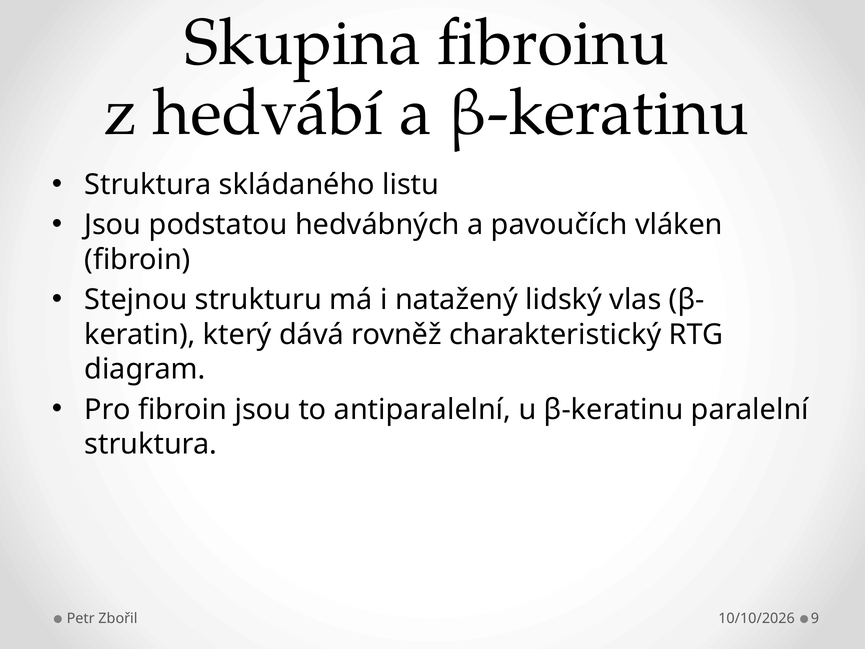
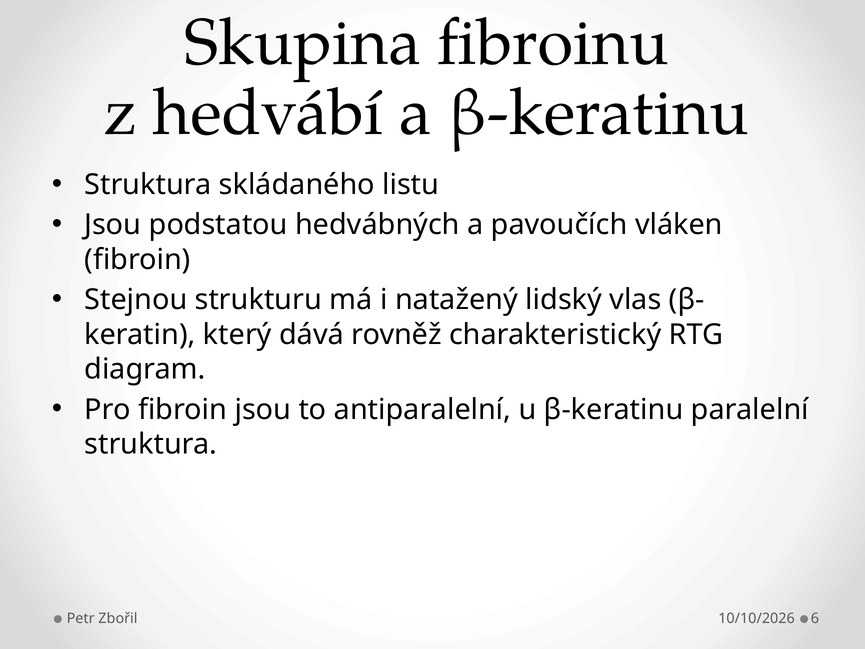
9: 9 -> 6
